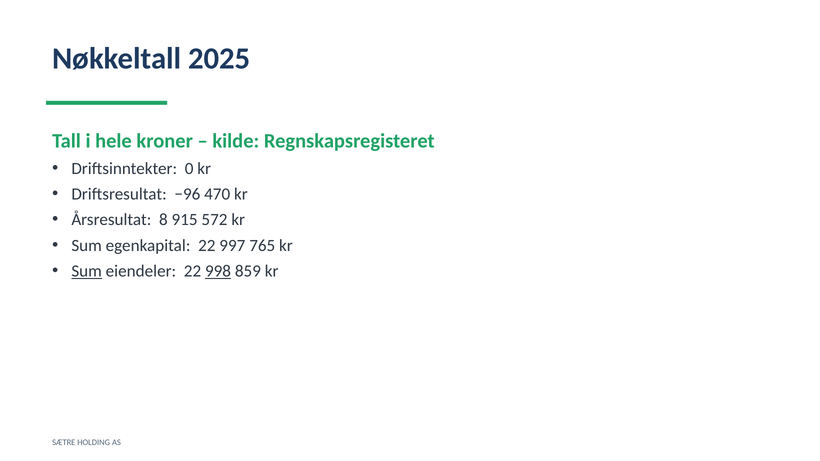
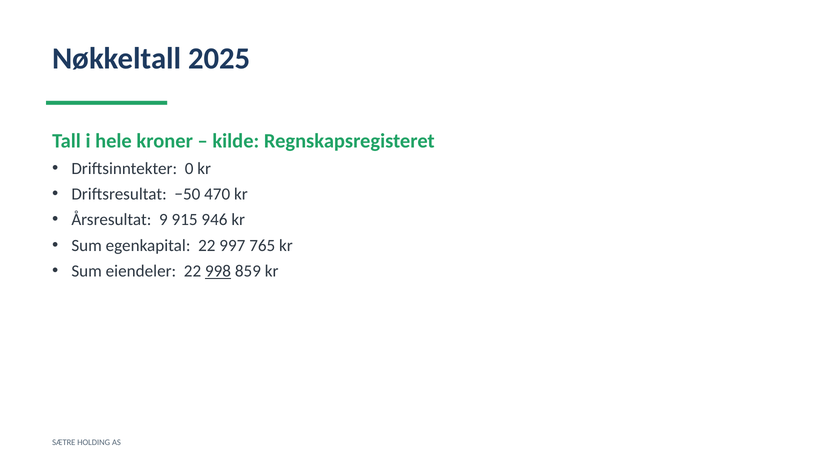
−96: −96 -> −50
8: 8 -> 9
572: 572 -> 946
Sum at (87, 271) underline: present -> none
